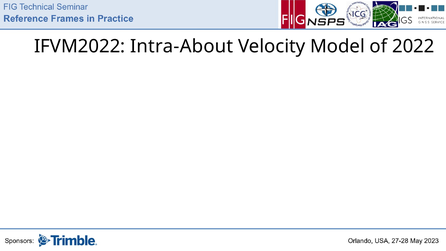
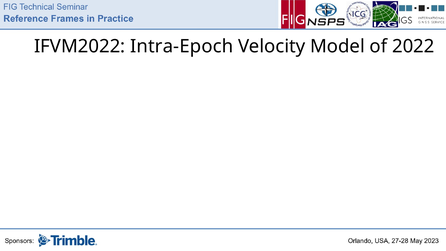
Intra-About: Intra-About -> Intra-Epoch
